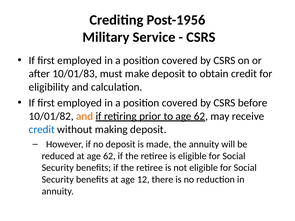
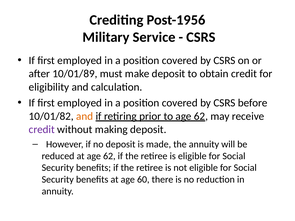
10/01/83: 10/01/83 -> 10/01/89
credit at (42, 130) colour: blue -> purple
12: 12 -> 60
